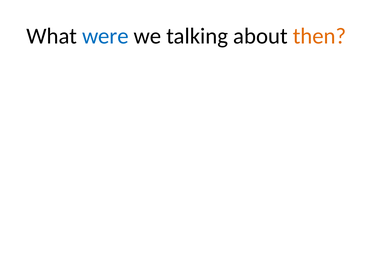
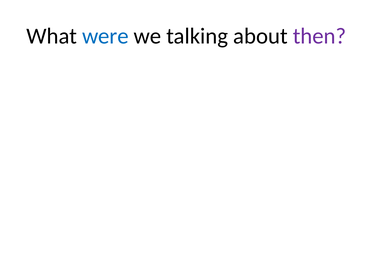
then colour: orange -> purple
